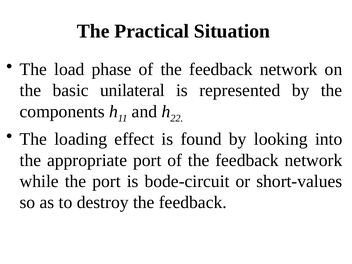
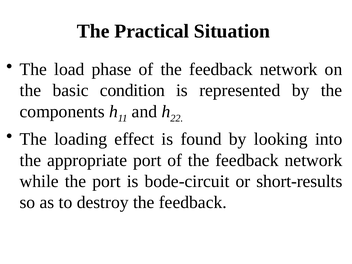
unilateral: unilateral -> condition
short-values: short-values -> short-results
